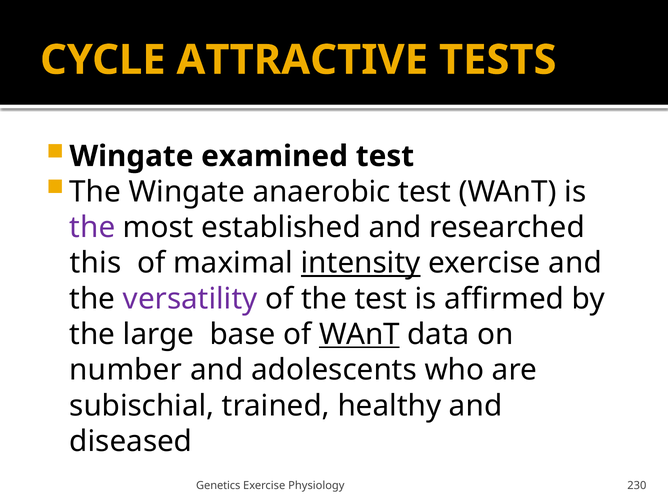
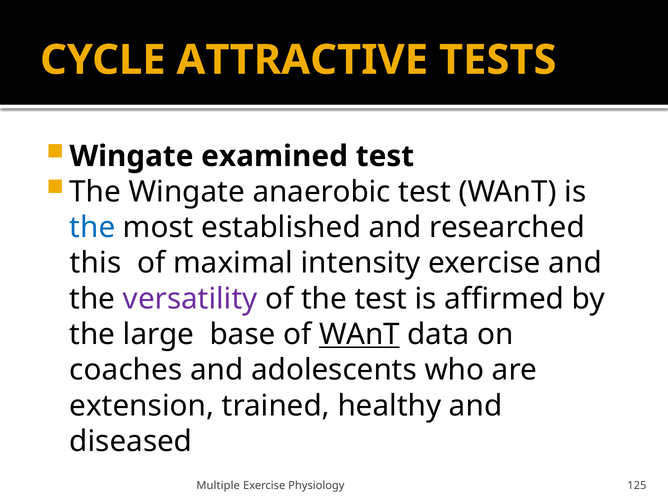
the at (92, 228) colour: purple -> blue
intensity underline: present -> none
number: number -> coaches
subischial: subischial -> extension
Genetics: Genetics -> Multiple
230: 230 -> 125
